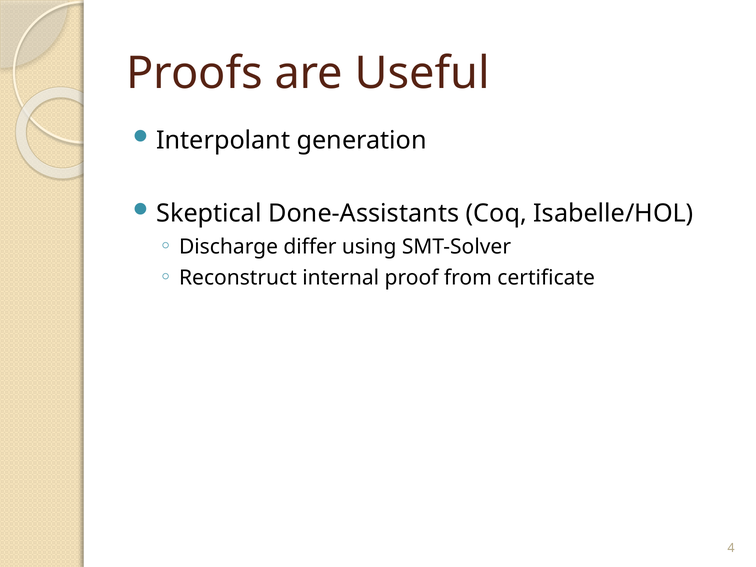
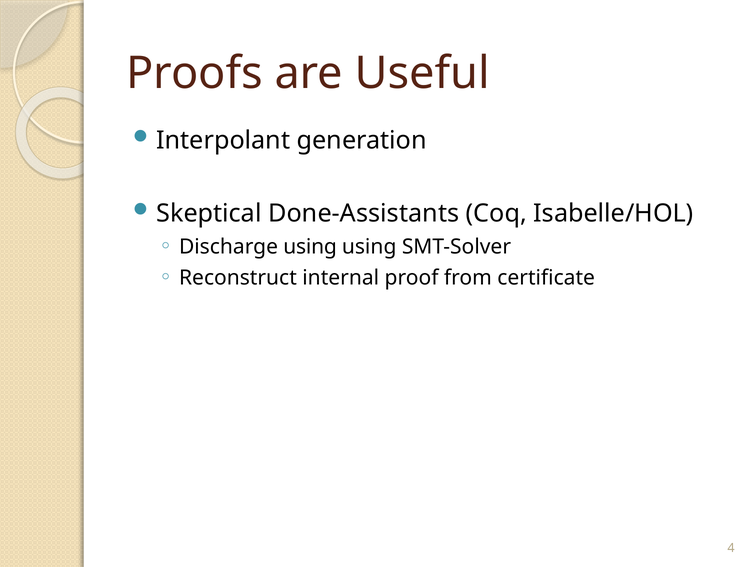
Discharge differ: differ -> using
